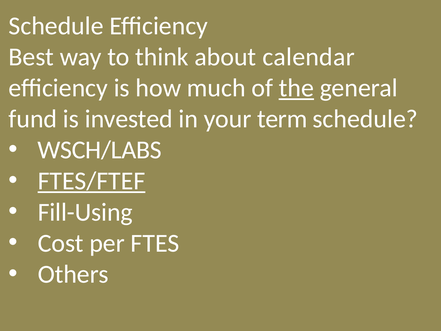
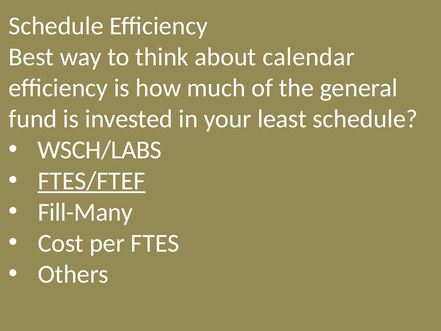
the underline: present -> none
term: term -> least
Fill-Using: Fill-Using -> Fill-Many
